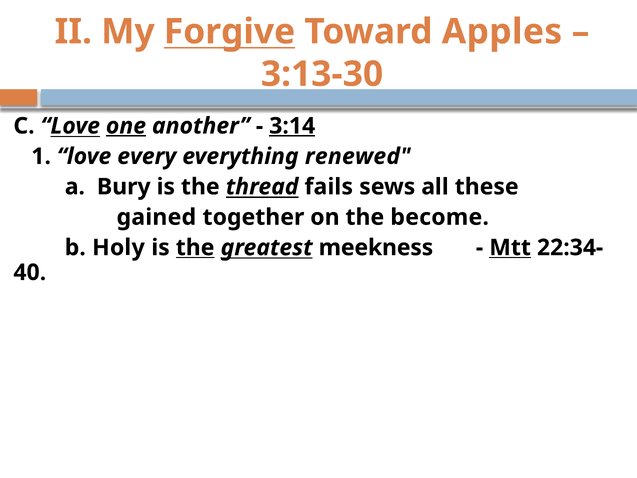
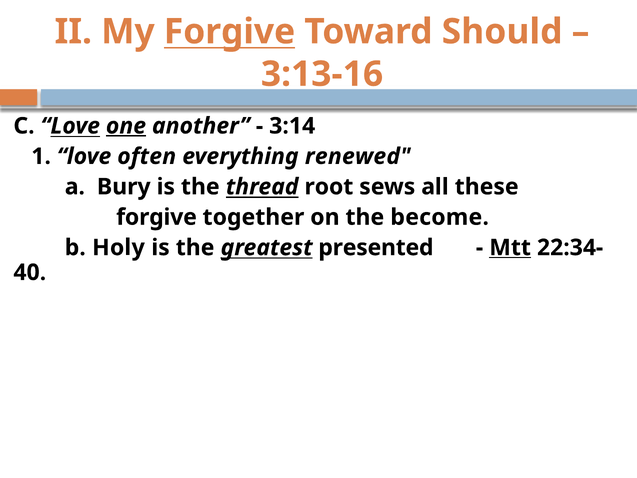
Apples: Apples -> Should
3:13-30: 3:13-30 -> 3:13-16
3:14 underline: present -> none
every: every -> often
fails: fails -> root
gained at (156, 217): gained -> forgive
the at (195, 247) underline: present -> none
meekness: meekness -> presented
